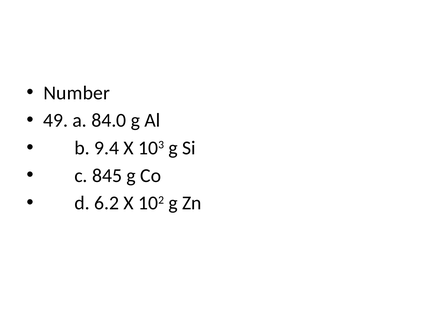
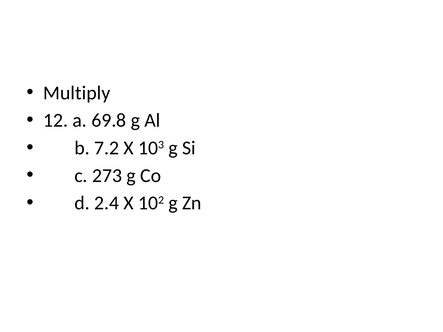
Number: Number -> Multiply
49: 49 -> 12
84.0: 84.0 -> 69.8
9.4: 9.4 -> 7.2
845: 845 -> 273
6.2: 6.2 -> 2.4
